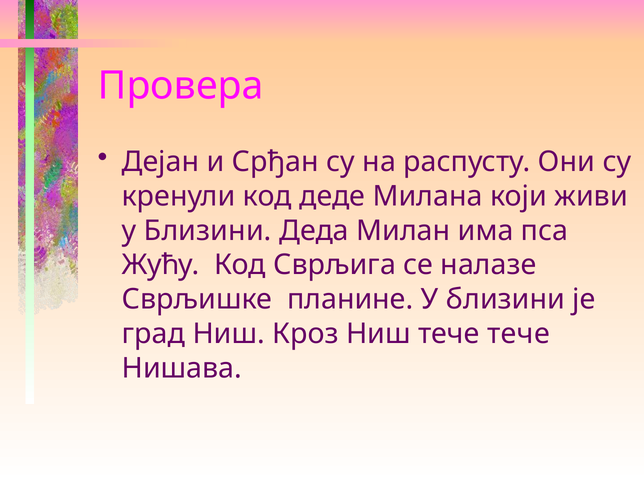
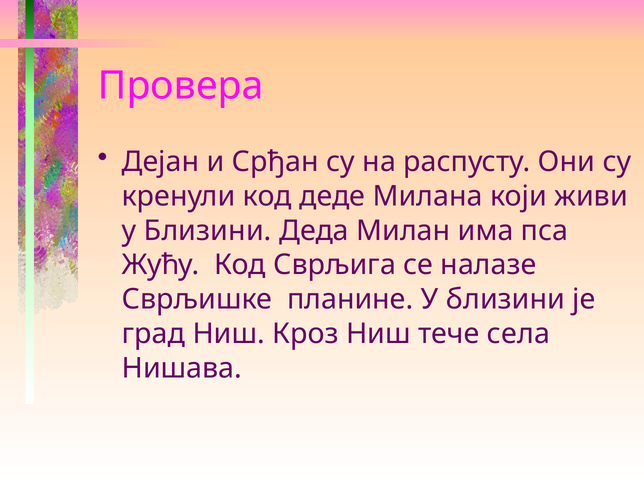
тече тече: тече -> села
